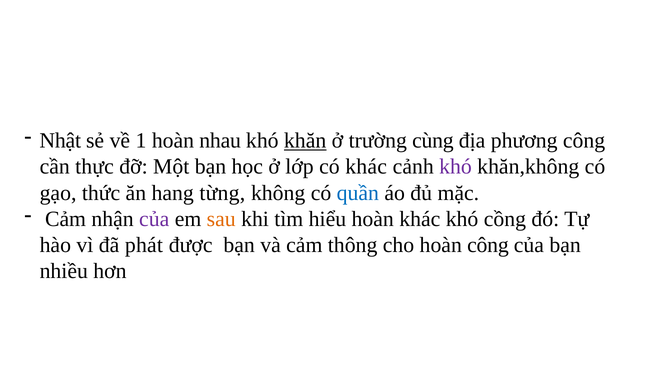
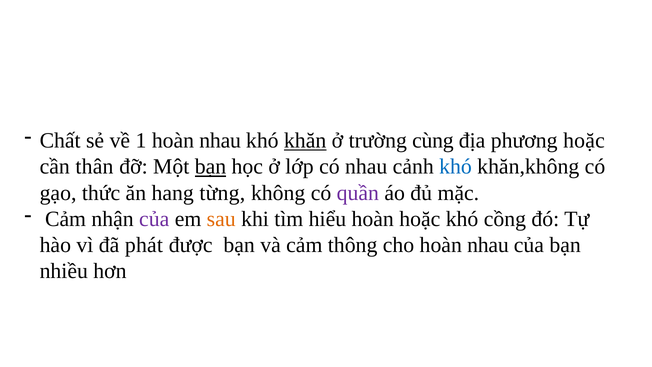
Nhật: Nhật -> Chất
phương công: công -> hoặc
thực: thực -> thân
bạn at (210, 167) underline: none -> present
có khác: khác -> nhau
khó at (456, 167) colour: purple -> blue
quần colour: blue -> purple
hoàn khác: khác -> hoặc
cho hoàn công: công -> nhau
